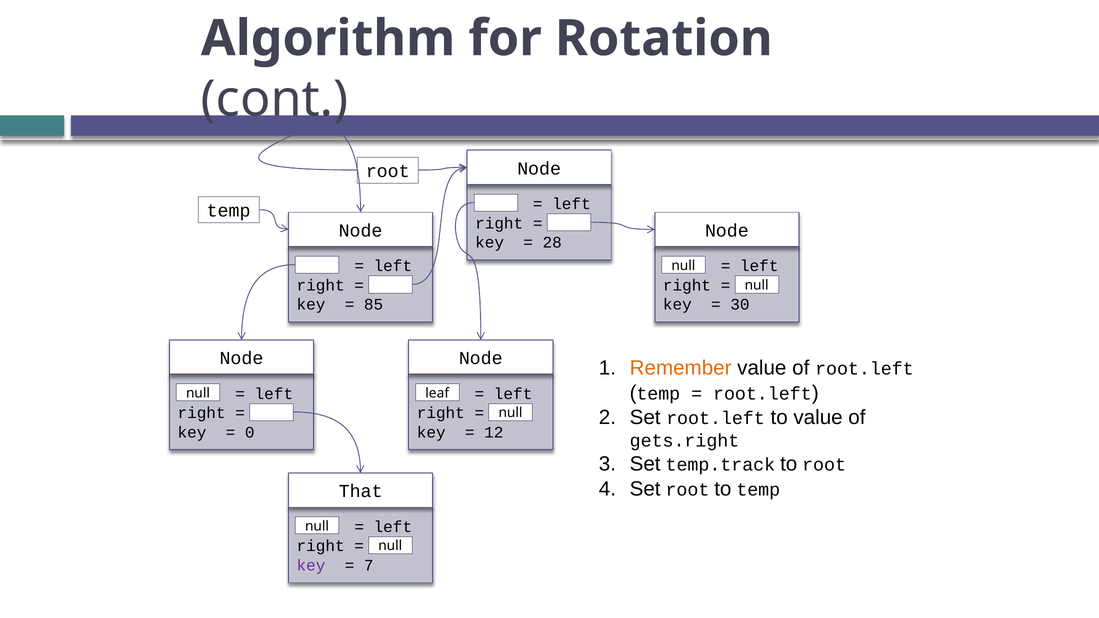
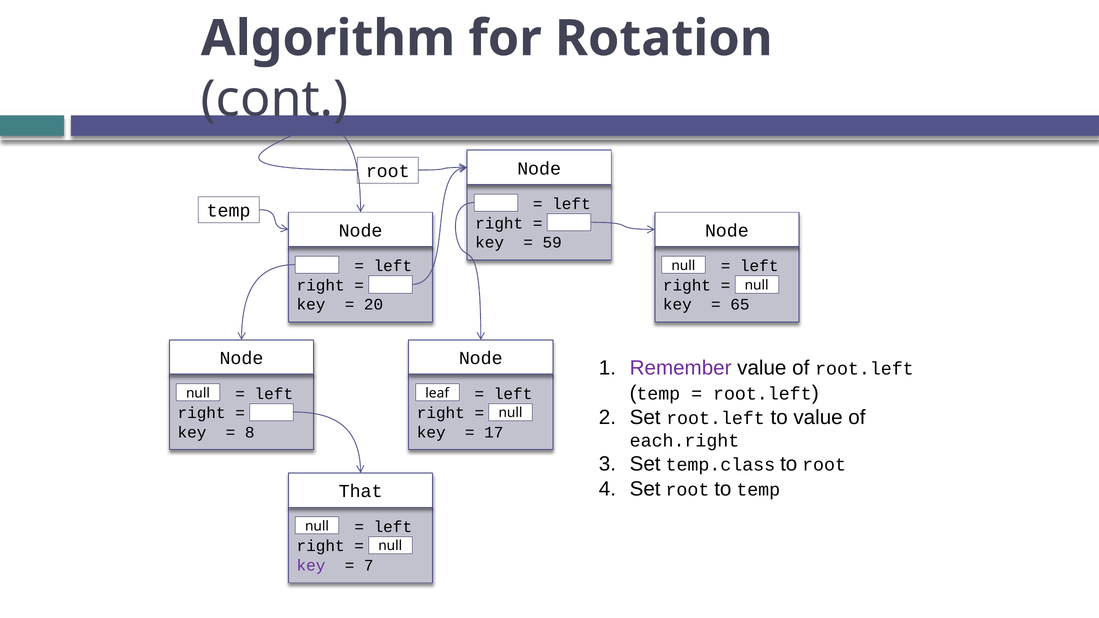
28: 28 -> 59
85: 85 -> 20
30: 30 -> 65
Remember colour: orange -> purple
0: 0 -> 8
12: 12 -> 17
gets.right: gets.right -> each.right
temp.track: temp.track -> temp.class
